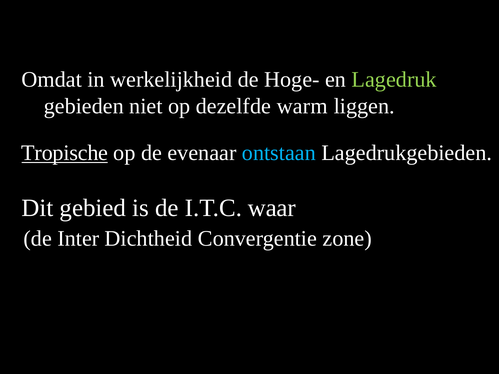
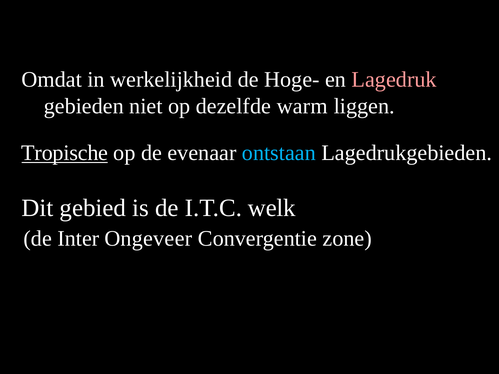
Lagedruk colour: light green -> pink
waar: waar -> welk
Dichtheid: Dichtheid -> Ongeveer
